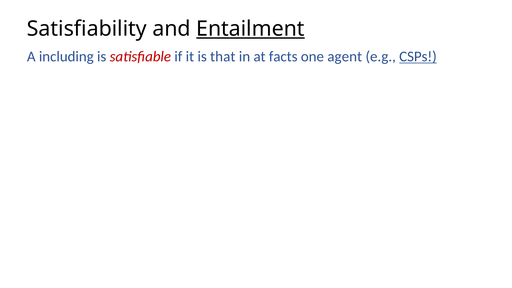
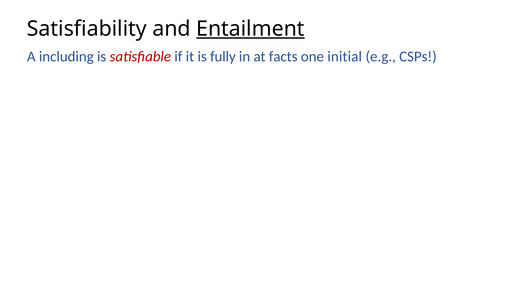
that: that -> fully
agent: agent -> initial
CSPs underline: present -> none
